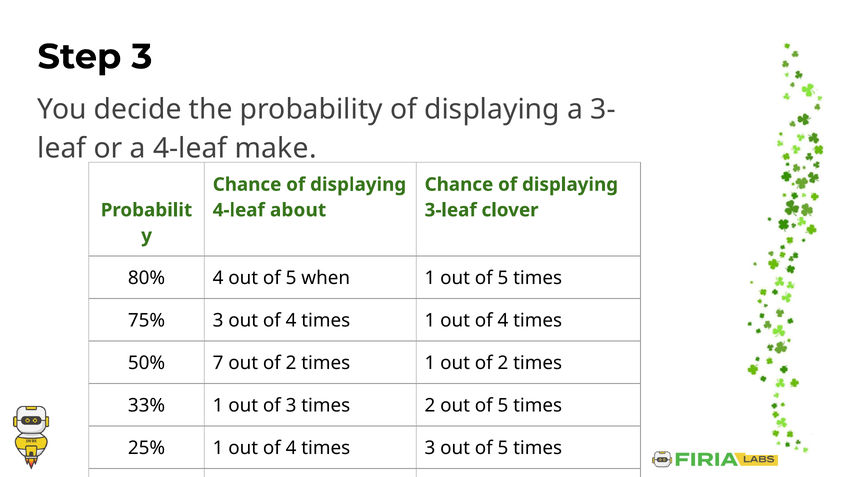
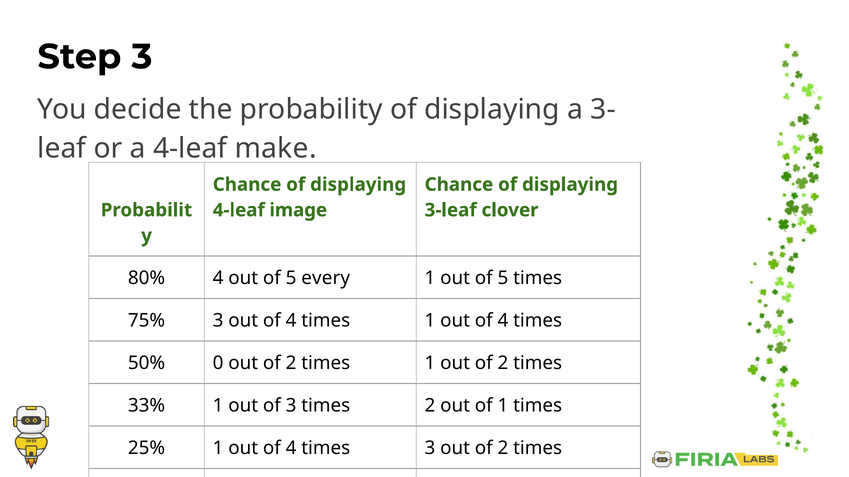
about: about -> image
when: when -> every
7: 7 -> 0
2 out of 5: 5 -> 1
3 out of 5: 5 -> 2
